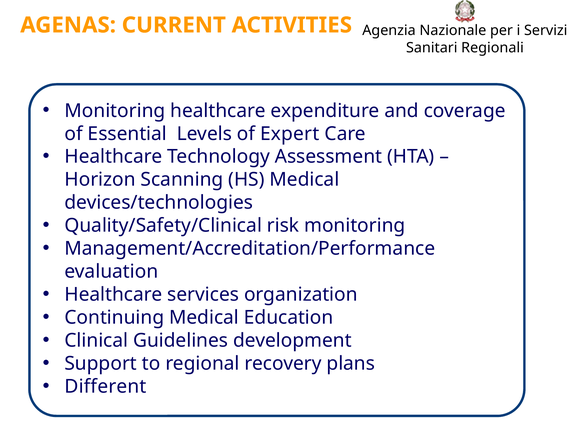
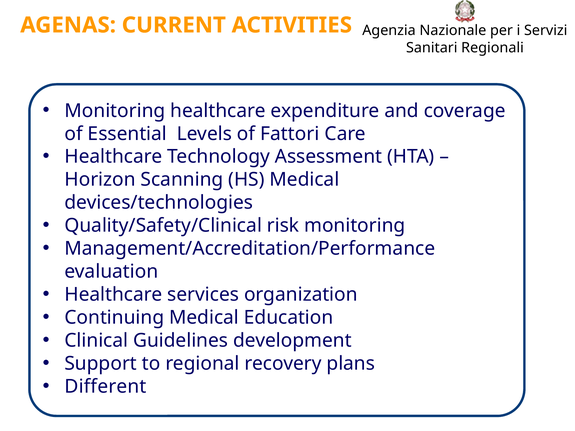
Expert: Expert -> Fattori
